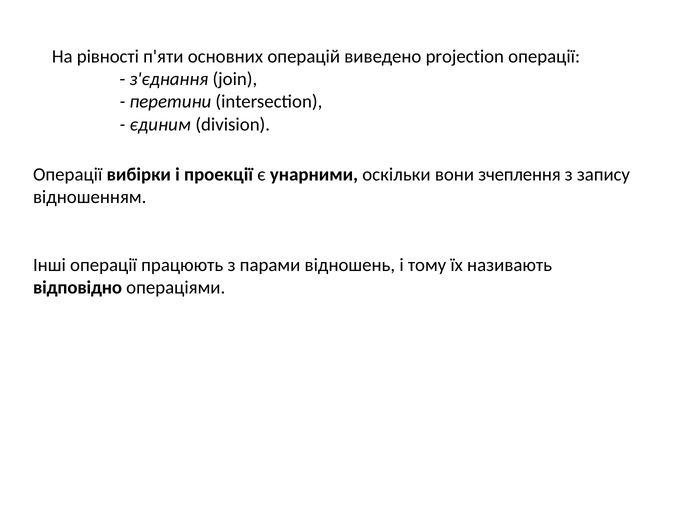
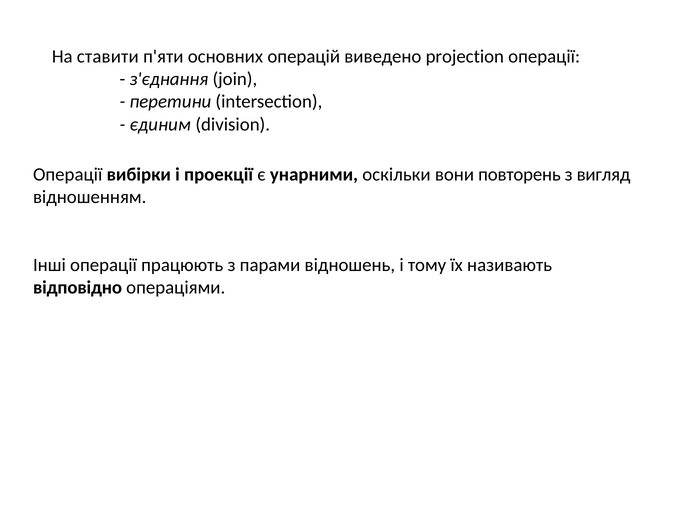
рівності: рівності -> ставити
зчеплення: зчеплення -> повторень
запису: запису -> вигляд
